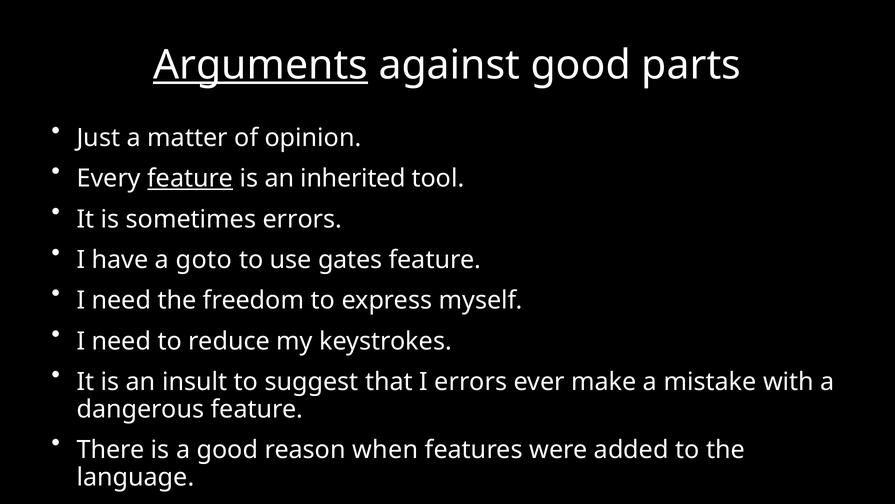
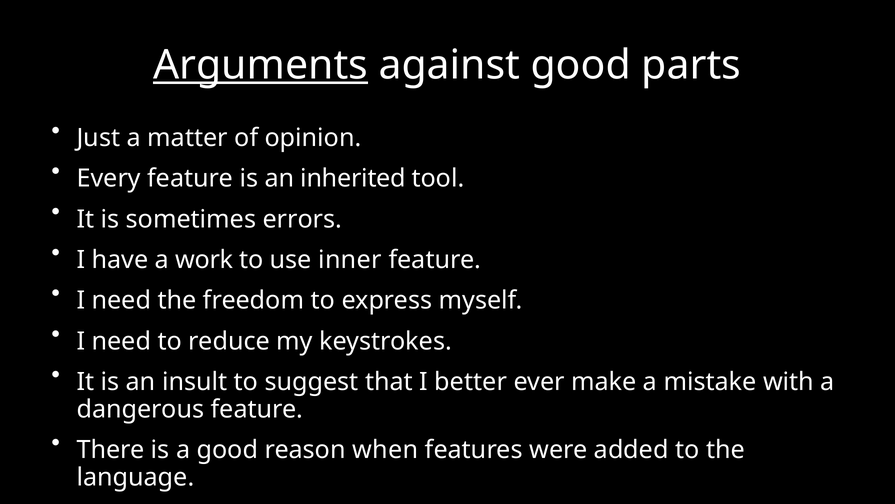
feature at (190, 178) underline: present -> none
goto: goto -> work
gates: gates -> inner
I errors: errors -> better
